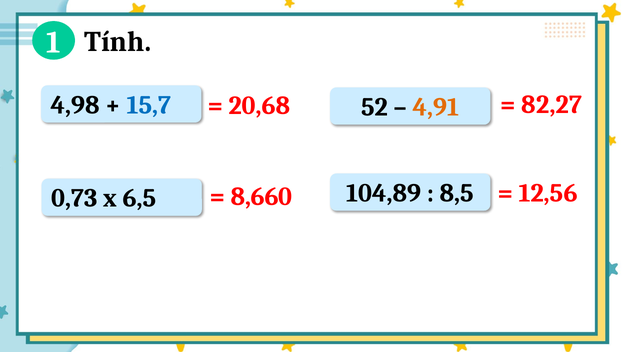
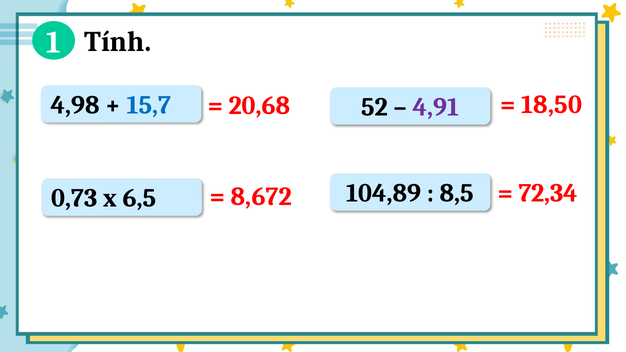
4,91 colour: orange -> purple
82,27: 82,27 -> 18,50
8,660: 8,660 -> 8,672
12,56: 12,56 -> 72,34
